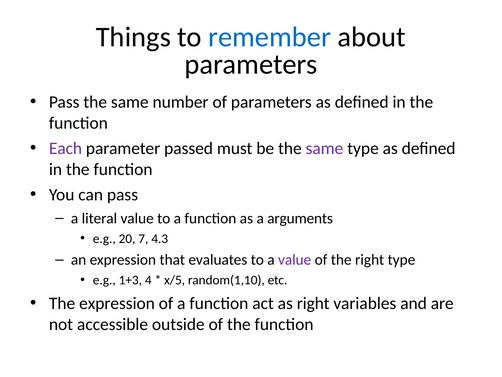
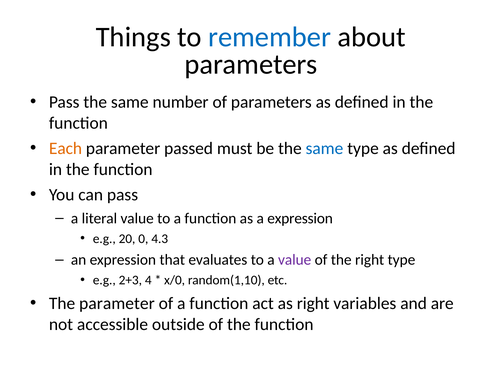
Each colour: purple -> orange
same at (324, 148) colour: purple -> blue
a arguments: arguments -> expression
7: 7 -> 0
1+3: 1+3 -> 2+3
x/5: x/5 -> x/0
The expression: expression -> parameter
